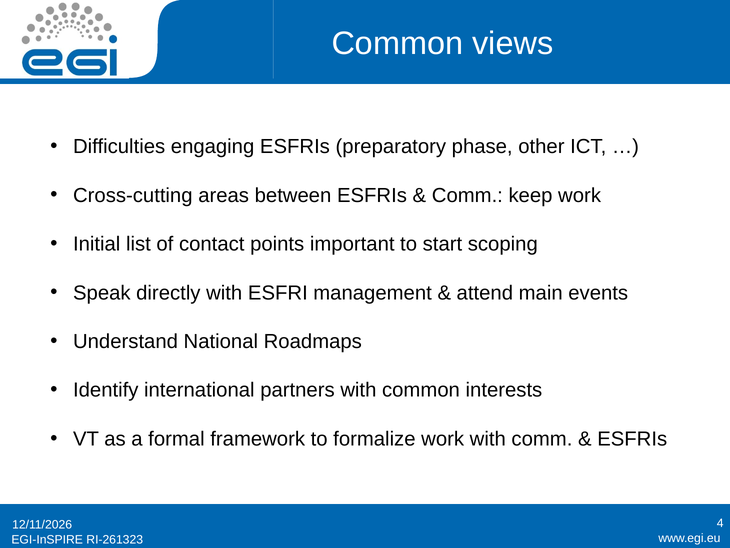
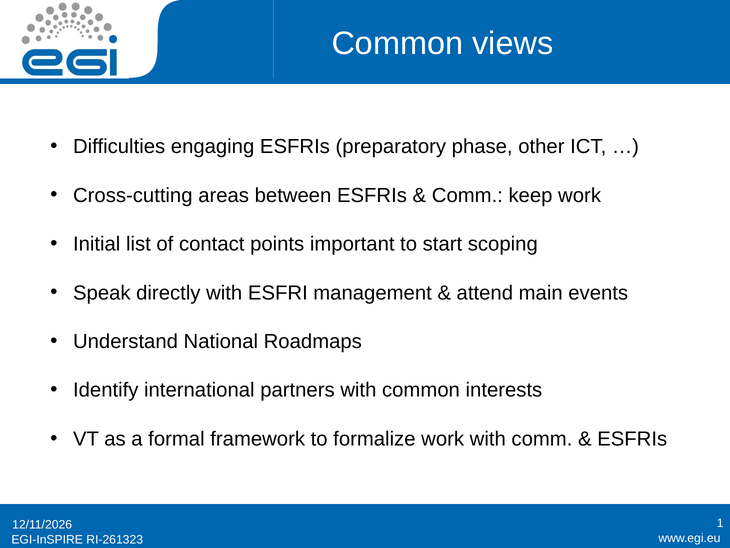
4: 4 -> 1
